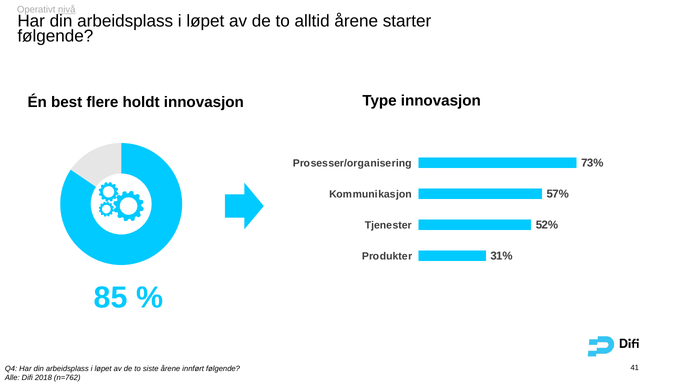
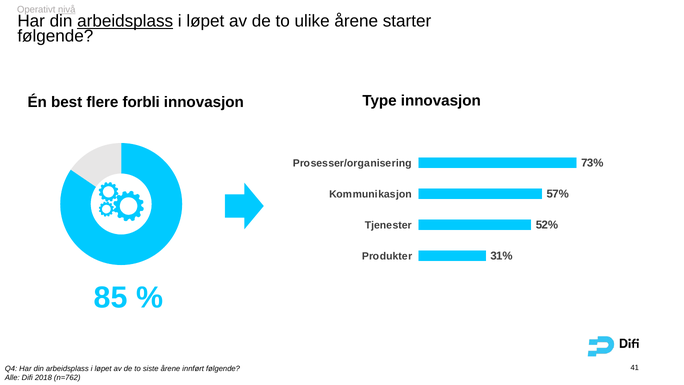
arbeidsplass at (125, 21) underline: none -> present
alltid: alltid -> ulike
holdt: holdt -> forbli
